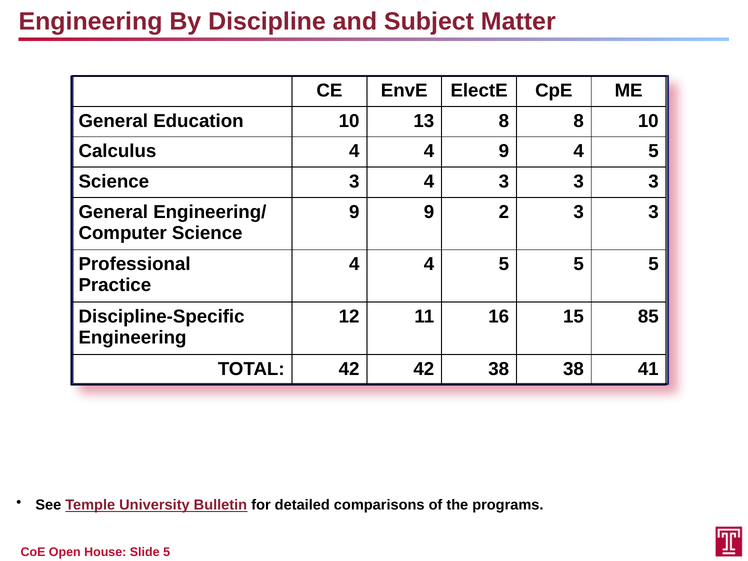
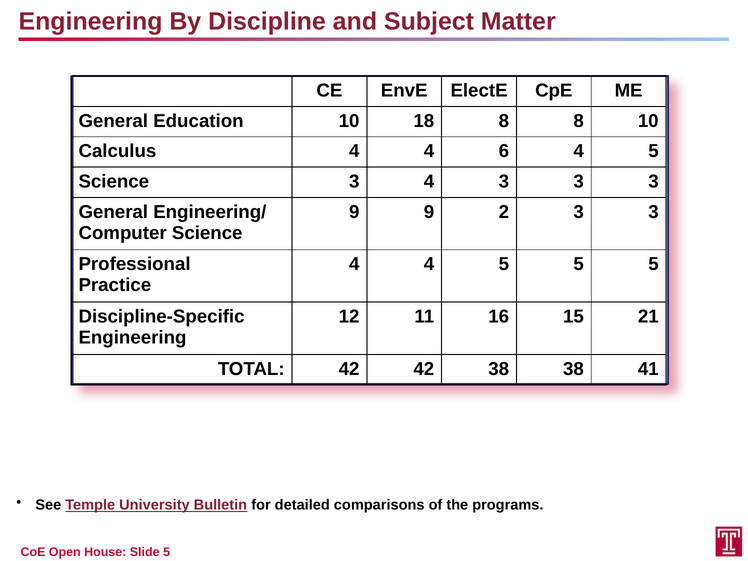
13: 13 -> 18
4 9: 9 -> 6
85: 85 -> 21
